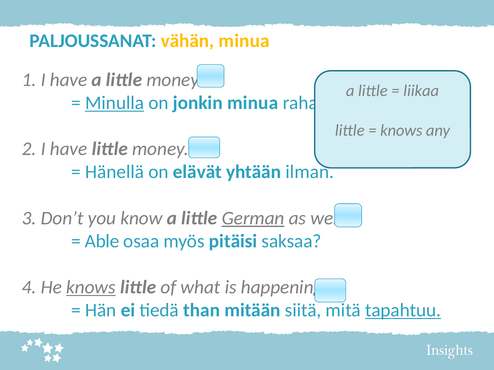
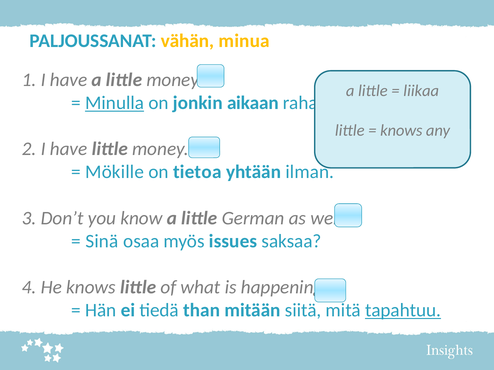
jonkin minua: minua -> aikaan
Hänellä: Hänellä -> Mökille
elävät: elävät -> tietoa
German underline: present -> none
Able: Able -> Sinä
pitäisi: pitäisi -> issues
knows at (91, 288) underline: present -> none
